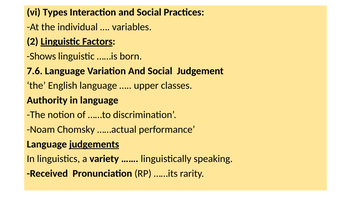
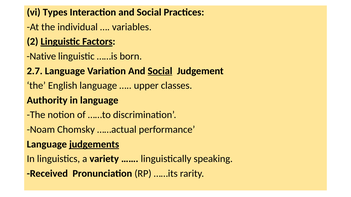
Shows: Shows -> Native
7.6: 7.6 -> 2.7
Social at (160, 71) underline: none -> present
